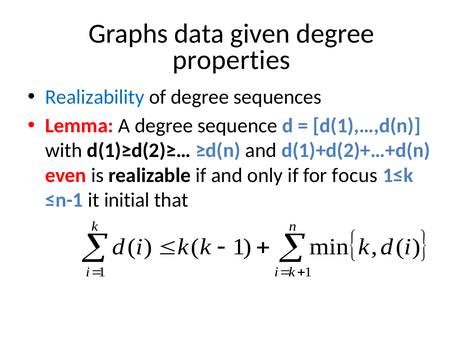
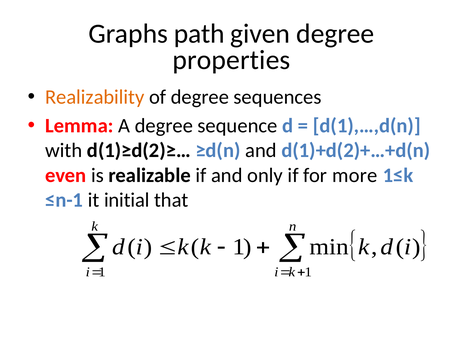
data: data -> path
Realizability colour: blue -> orange
focus: focus -> more
